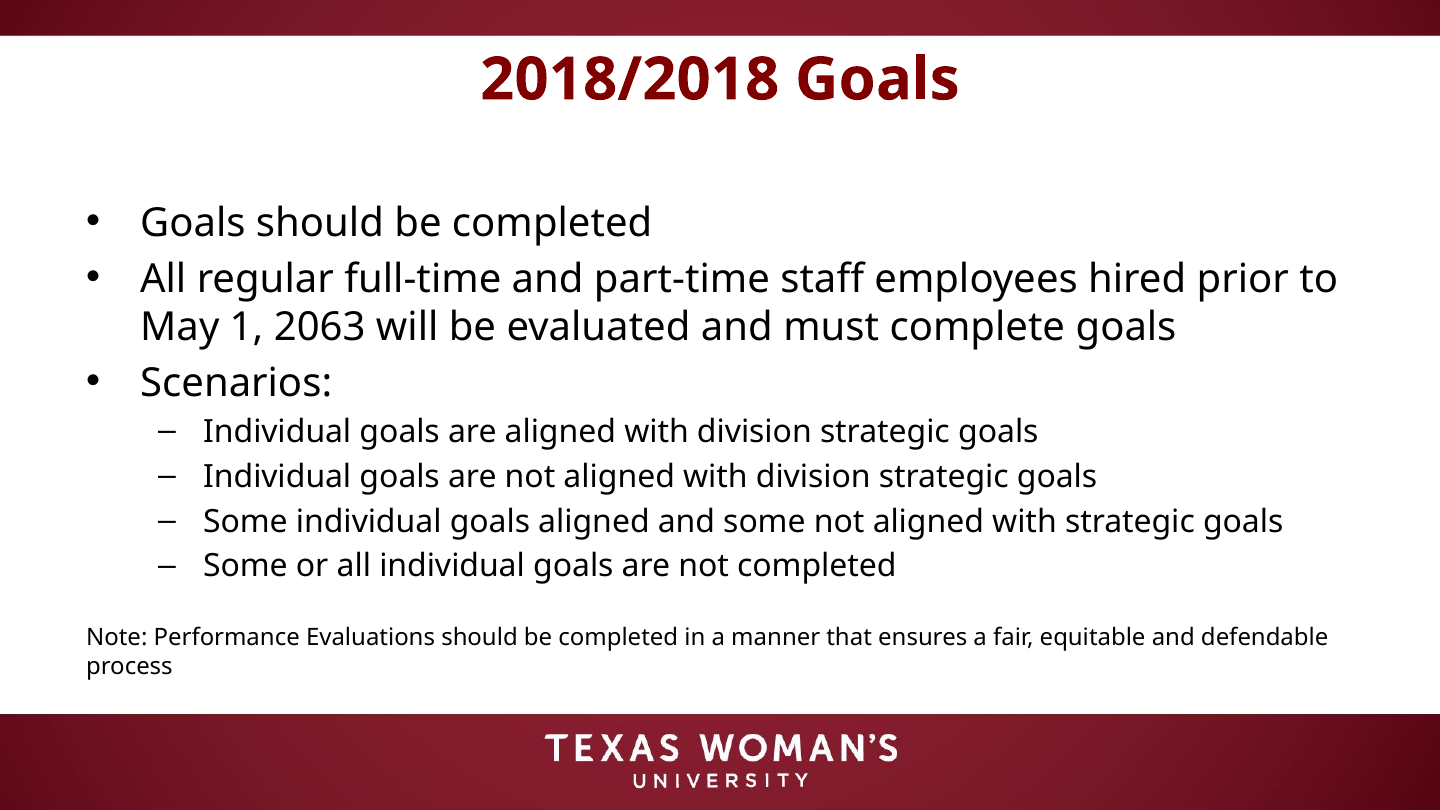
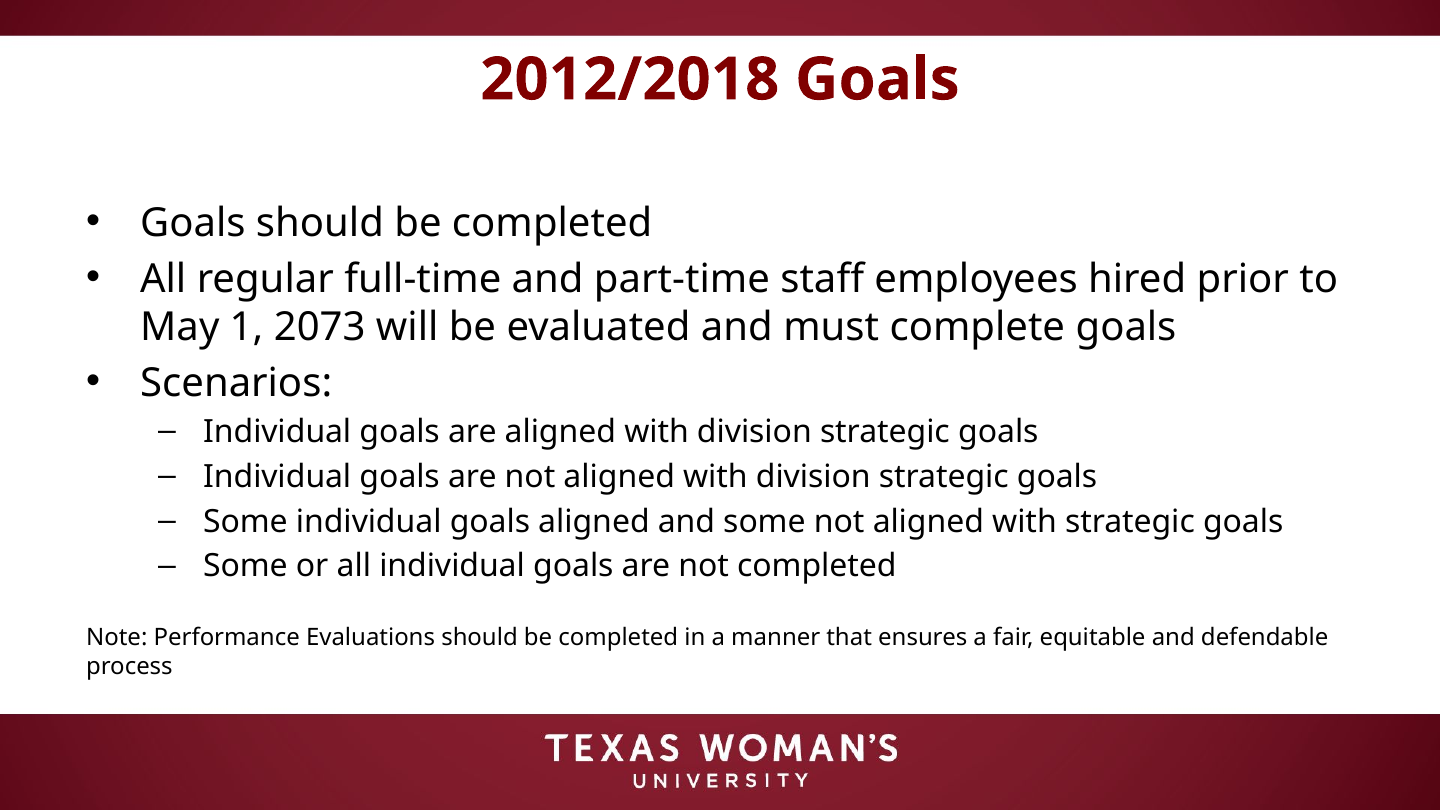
2018/2018: 2018/2018 -> 2012/2018
2063: 2063 -> 2073
